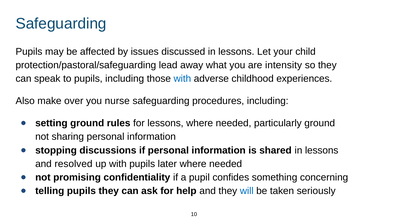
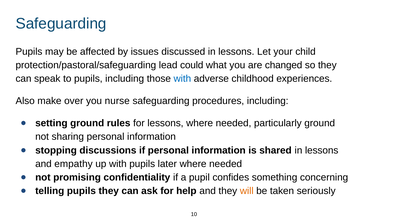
away: away -> could
intensity: intensity -> changed
resolved: resolved -> empathy
will colour: blue -> orange
